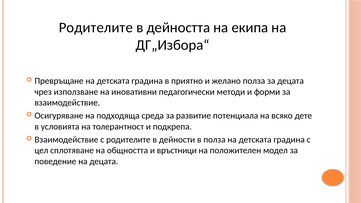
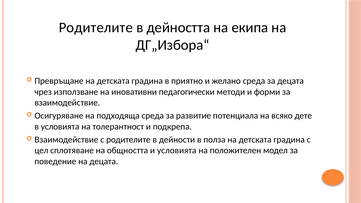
желано полза: полза -> среда
и връстници: връстници -> условията
